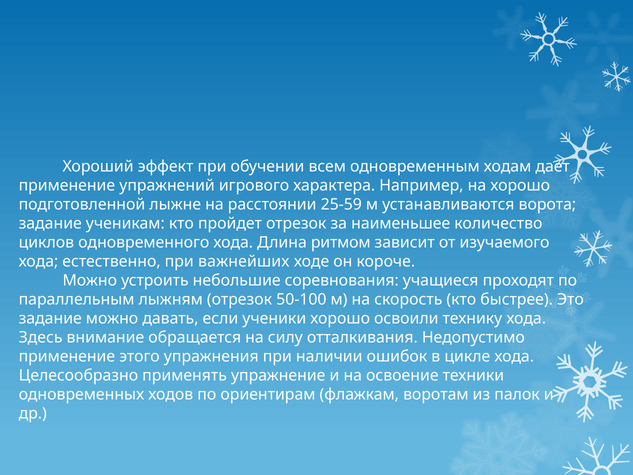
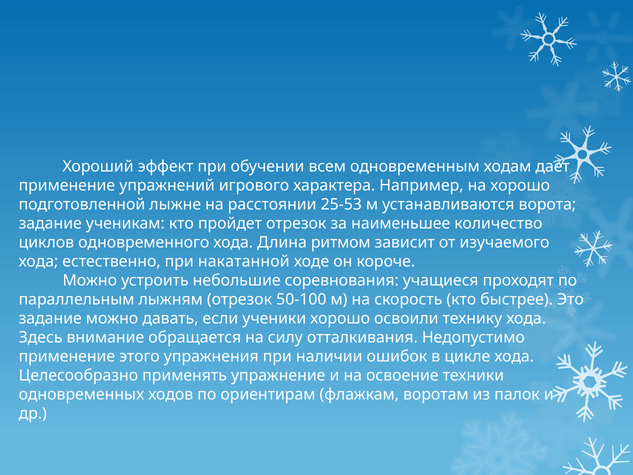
25-59: 25-59 -> 25-53
важнейших: важнейших -> накатанной
